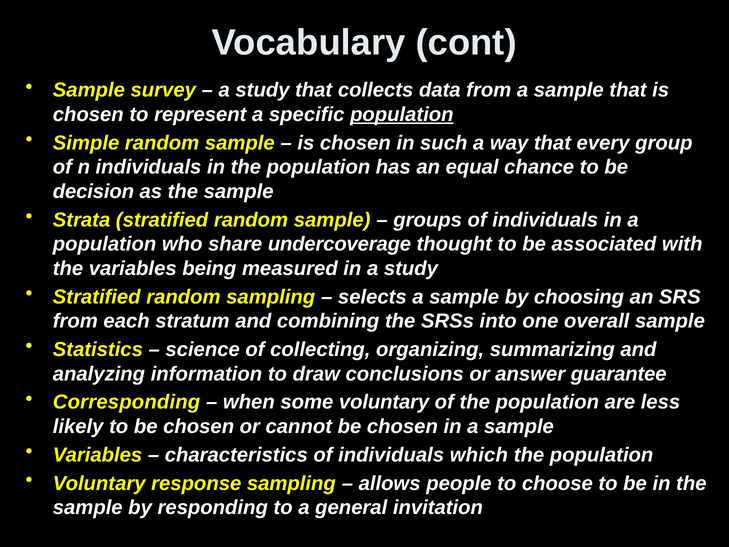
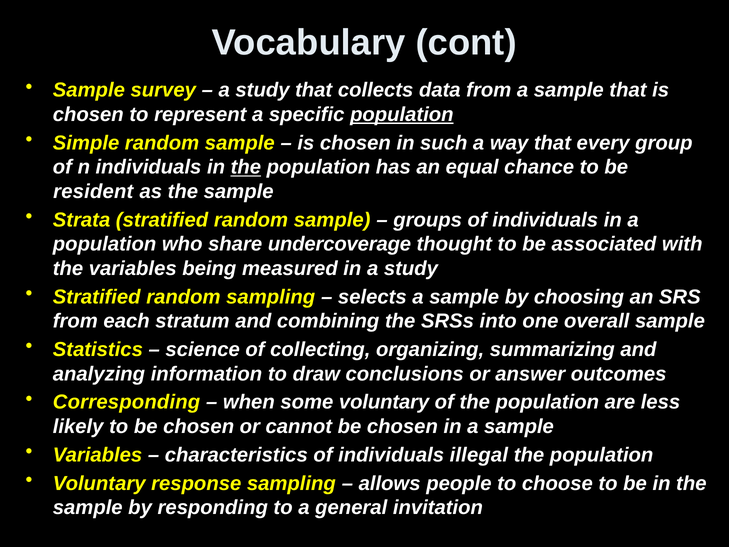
the at (246, 167) underline: none -> present
decision: decision -> resident
guarantee: guarantee -> outcomes
which: which -> illegal
